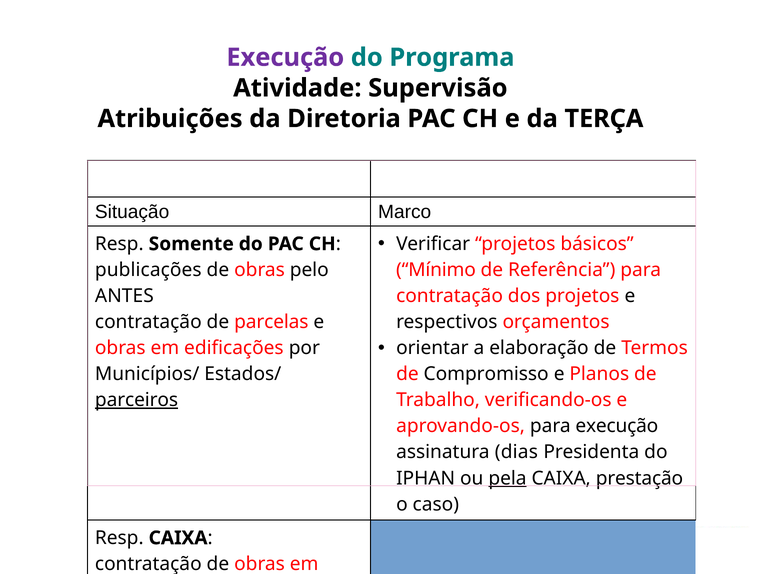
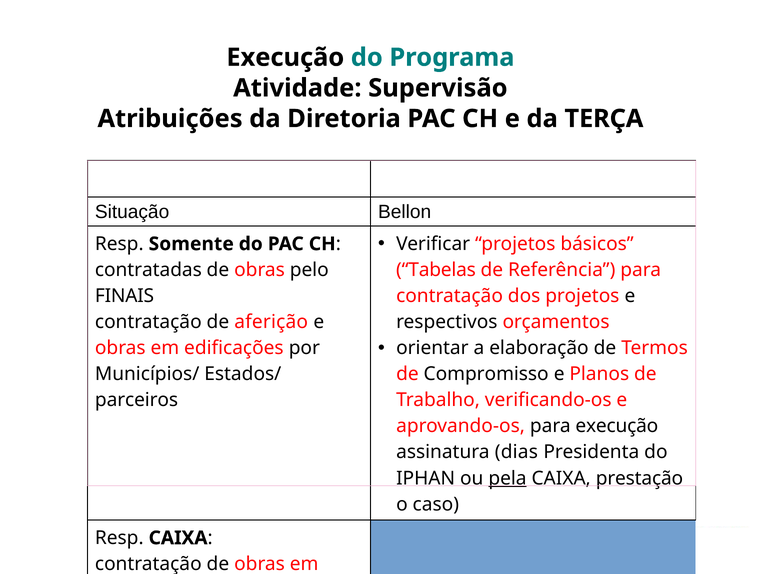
Execução at (285, 57) colour: purple -> black
Marco: Marco -> Bellon
publicações: publicações -> contratadas
Mínimo: Mínimo -> Tabelas
ANTES: ANTES -> FINAIS
parcelas: parcelas -> aferição
parceiros at (137, 400) underline: present -> none
